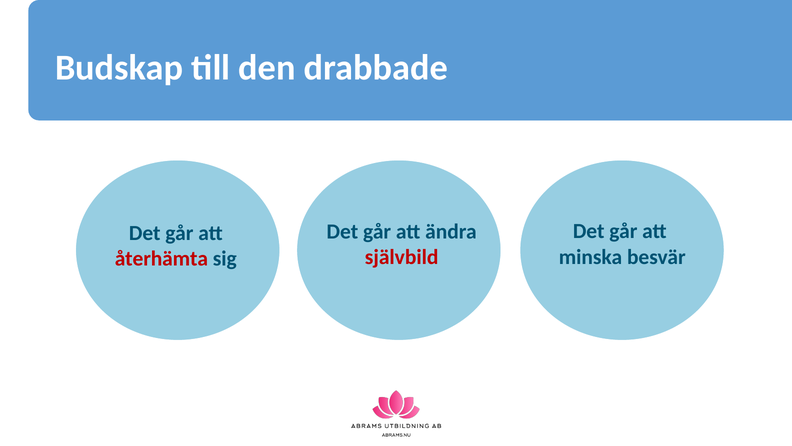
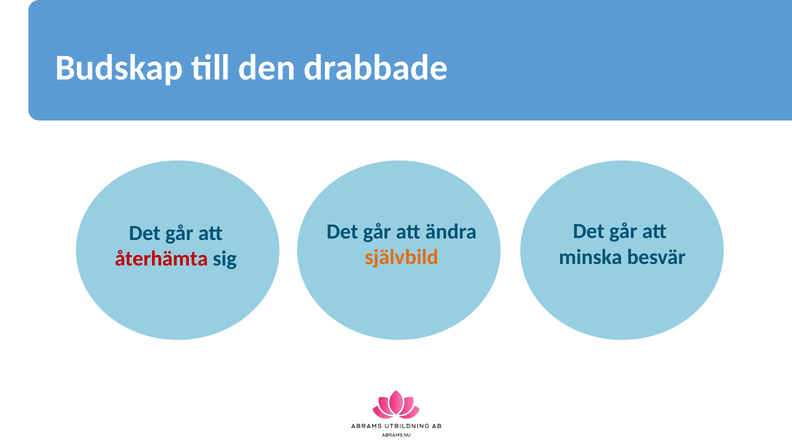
självbild colour: red -> orange
